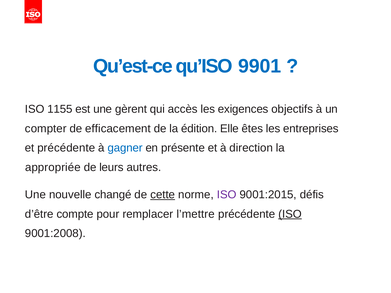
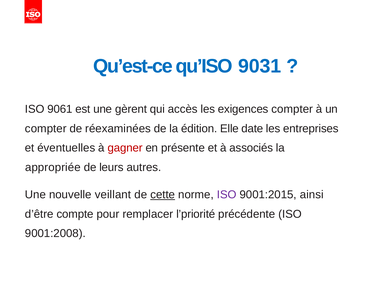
9901: 9901 -> 9031
1155: 1155 -> 9061
exigences objectifs: objectifs -> compter
efficacement: efficacement -> réexaminées
êtes: êtes -> date
et précédente: précédente -> éventuelles
gagner colour: blue -> red
direction: direction -> associés
changé: changé -> veillant
défis: défis -> ainsi
l’mettre: l’mettre -> l’priorité
ISO at (290, 214) underline: present -> none
